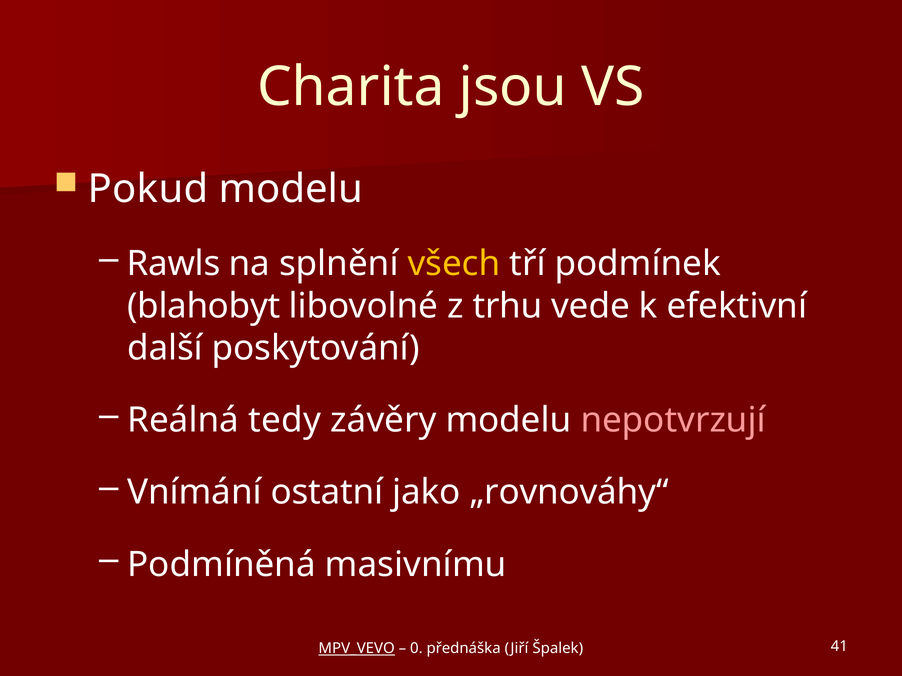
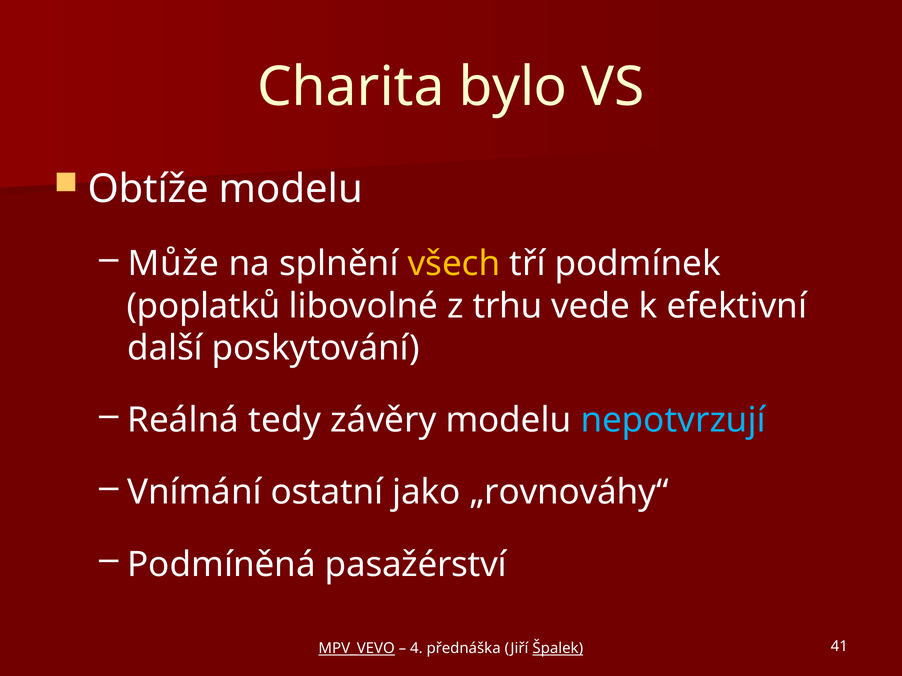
jsou: jsou -> bylo
Pokud: Pokud -> Obtíže
Rawls: Rawls -> Může
blahobyt: blahobyt -> poplatků
nepotvrzují colour: pink -> light blue
masivnímu: masivnímu -> pasažérství
0: 0 -> 4
Špalek underline: none -> present
